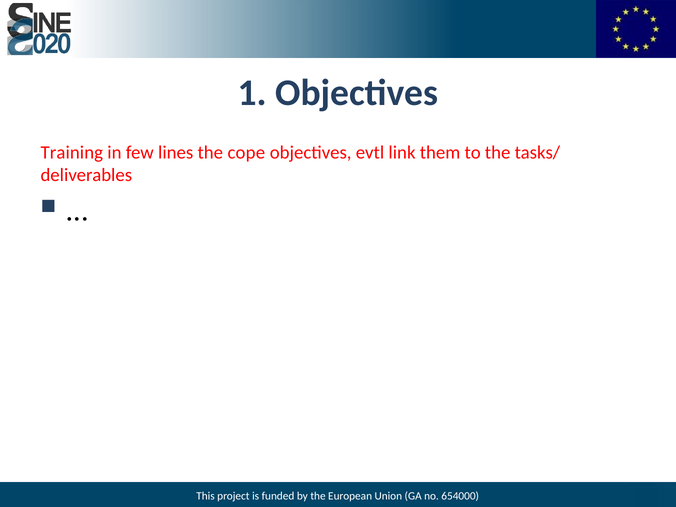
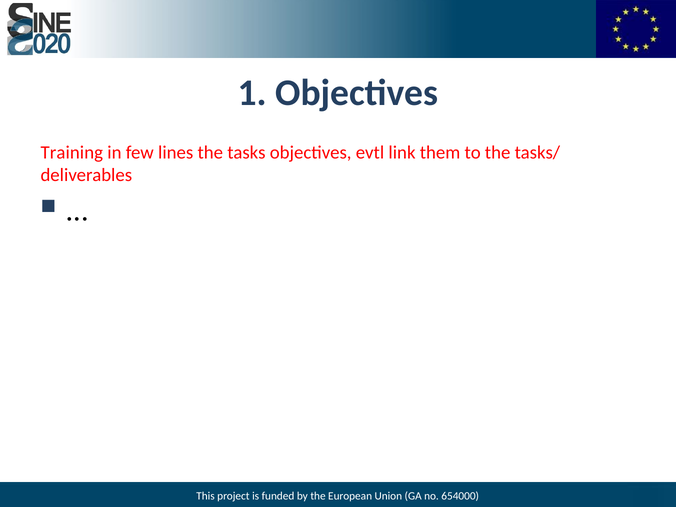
cope: cope -> tasks
